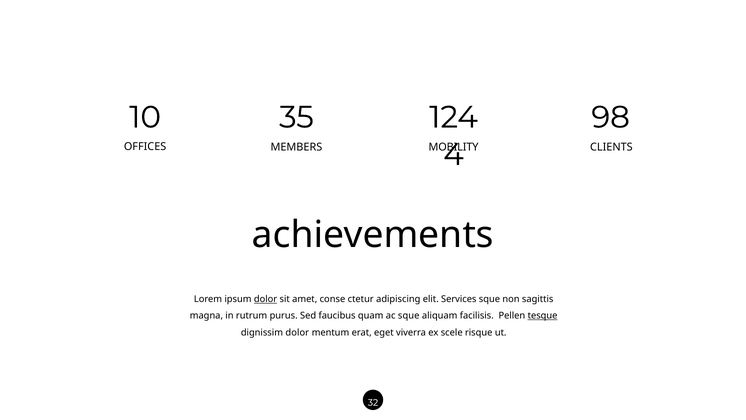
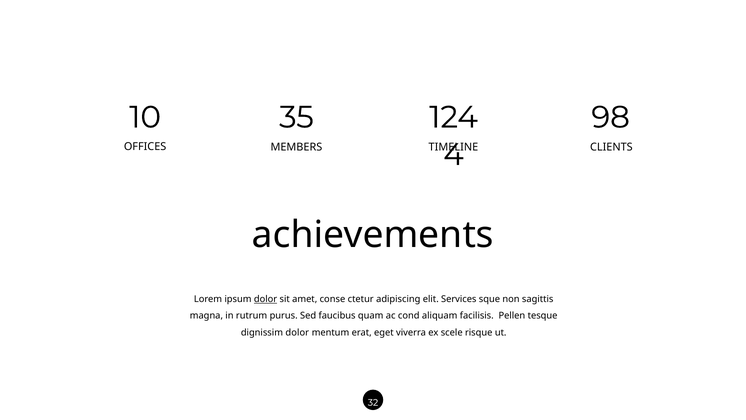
MOBILITY: MOBILITY -> TIMELINE
ac sque: sque -> cond
tesque underline: present -> none
